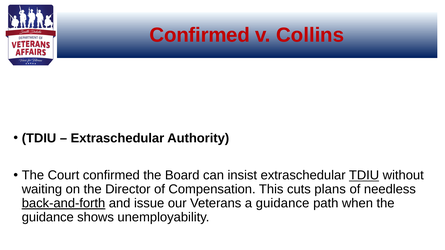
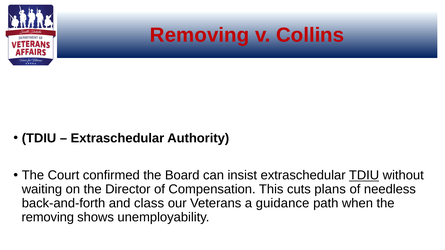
Confirmed at (200, 35): Confirmed -> Removing
back-and-forth underline: present -> none
issue: issue -> class
guidance at (48, 218): guidance -> removing
